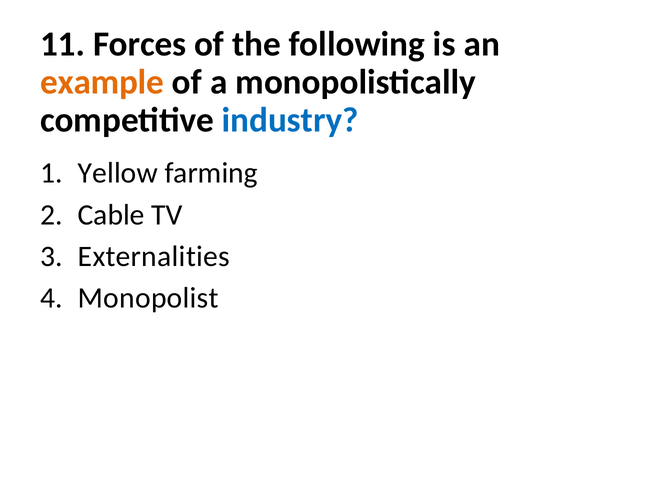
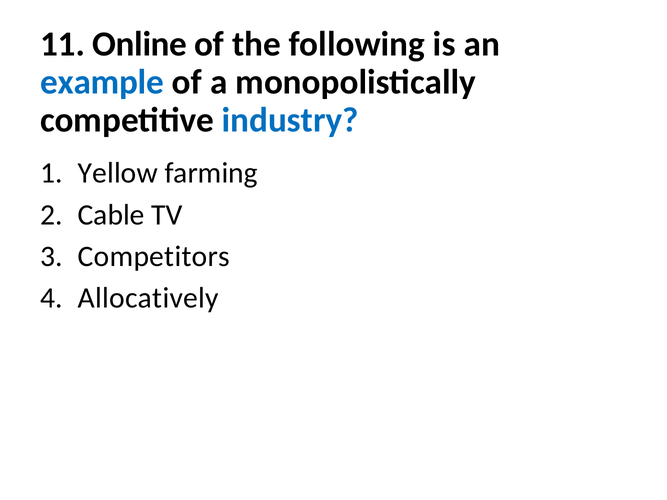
Forces: Forces -> Online
example colour: orange -> blue
Externalities: Externalities -> Competitors
Monopolist: Monopolist -> Allocatively
